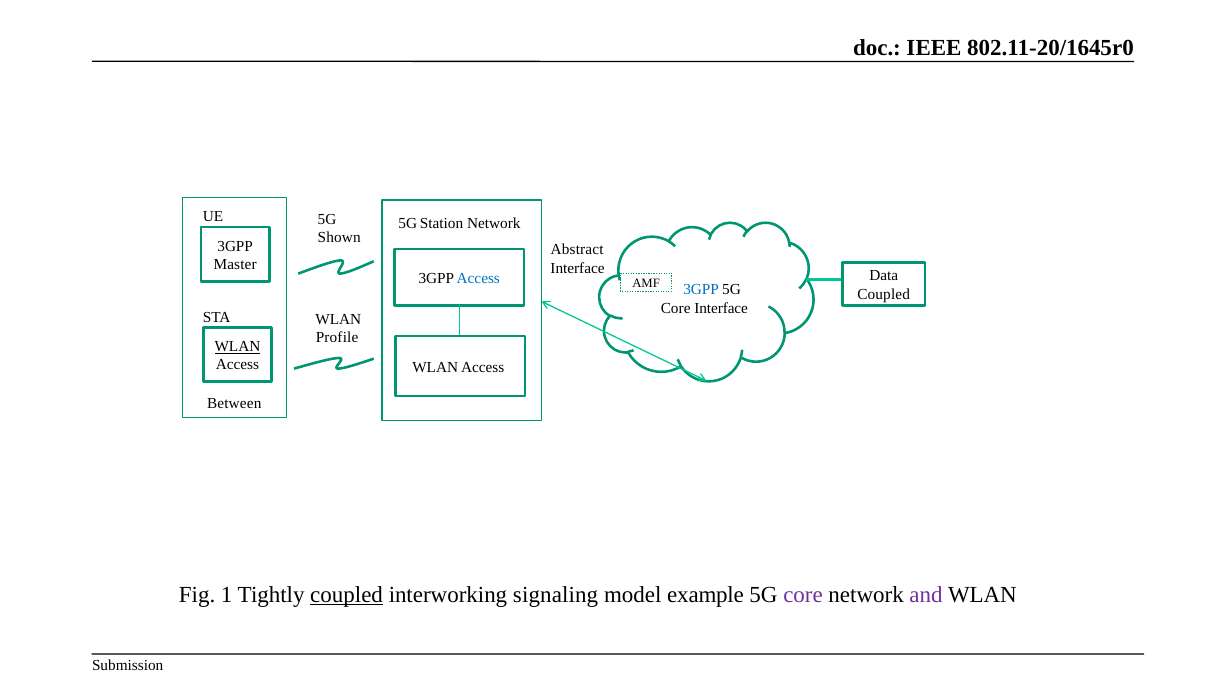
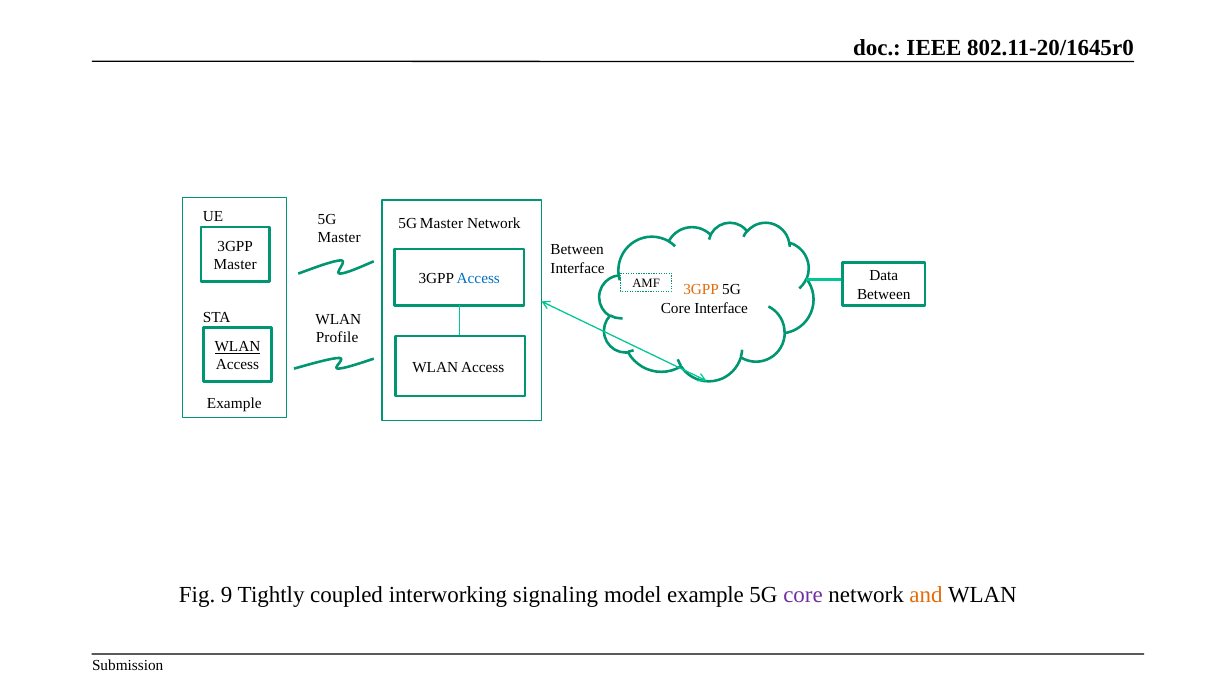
Station at (442, 223): Station -> Master
Shown at (339, 238): Shown -> Master
Abstract at (577, 250): Abstract -> Between
3GPP at (701, 290) colour: blue -> orange
Coupled at (884, 294): Coupled -> Between
Between at (234, 404): Between -> Example
1: 1 -> 9
coupled at (347, 594) underline: present -> none
and colour: purple -> orange
